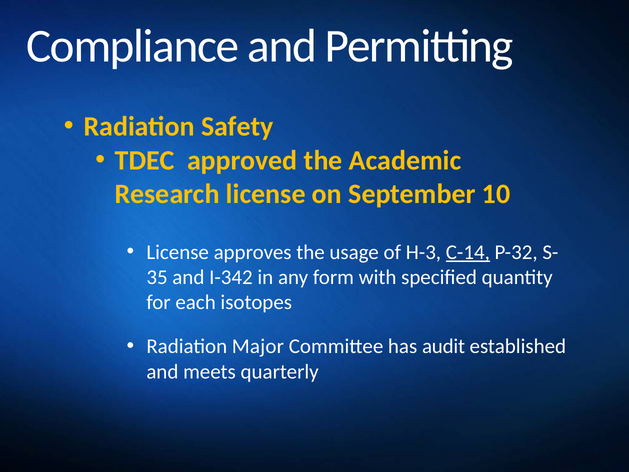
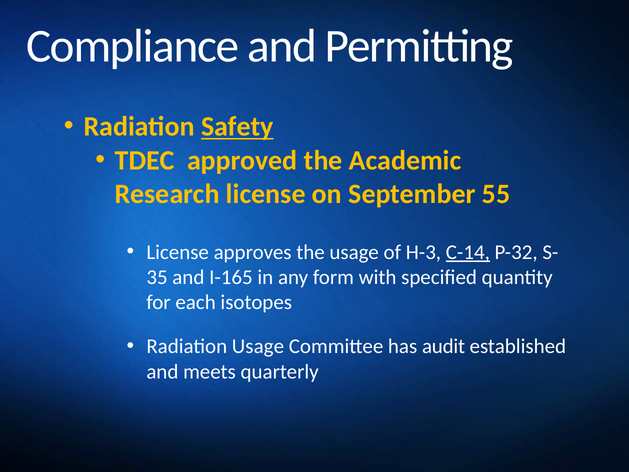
Safety underline: none -> present
10: 10 -> 55
I-342: I-342 -> I-165
Radiation Major: Major -> Usage
